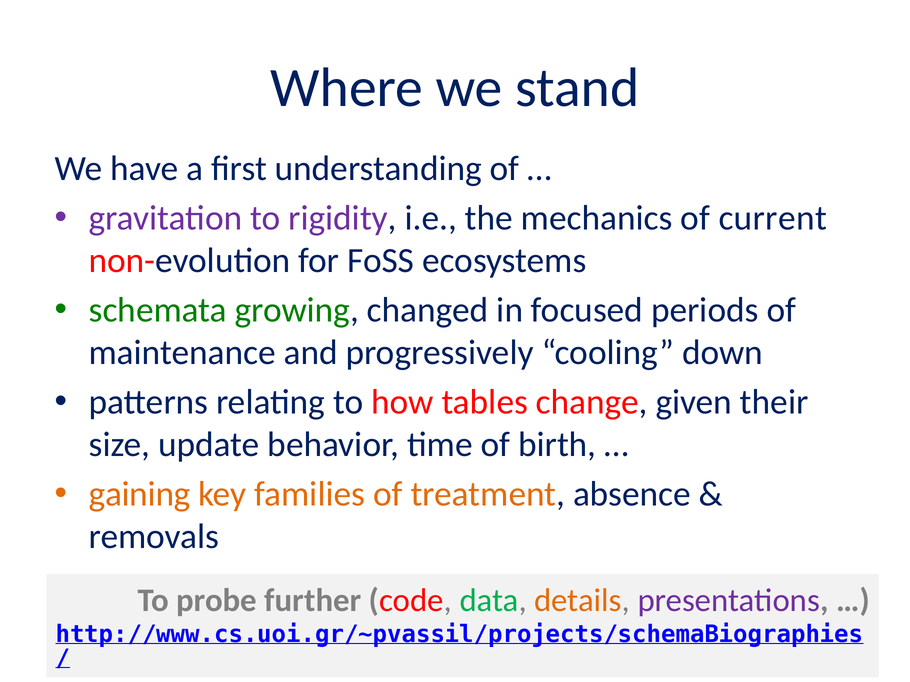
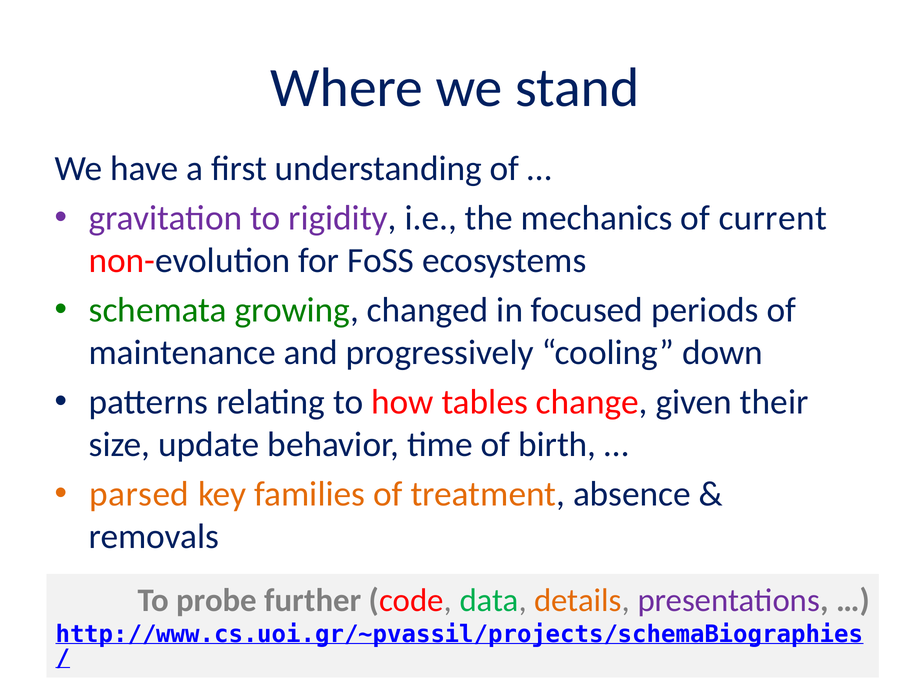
gaining: gaining -> parsed
